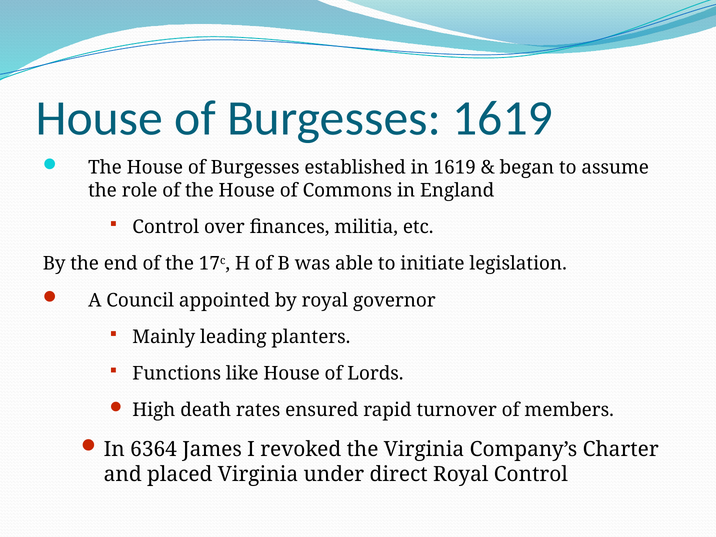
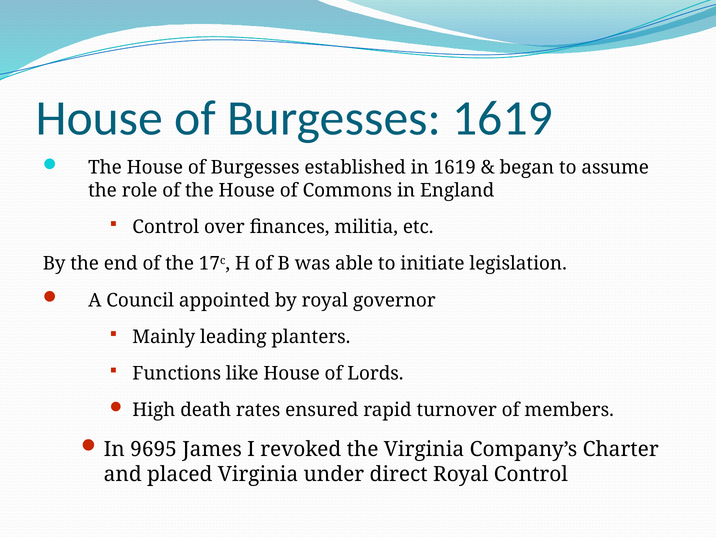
6364: 6364 -> 9695
